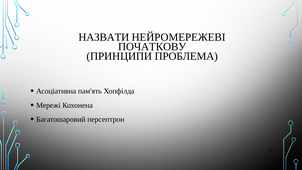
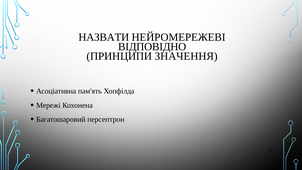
ПОЧАТКОВУ: ПОЧАТКОВУ -> ВІДПОВІДНО
ПРОБЛЕМА: ПРОБЛЕМА -> ЗНАЧЕННЯ
